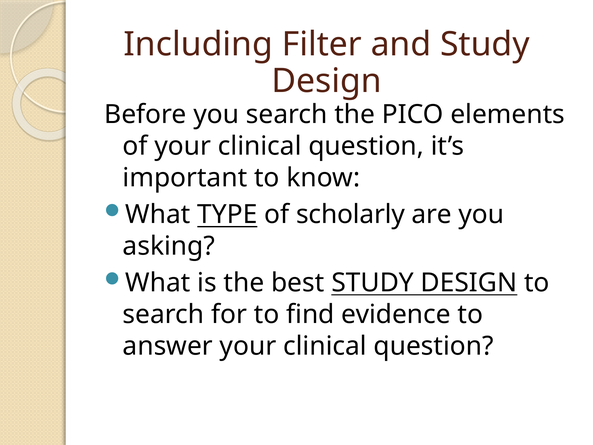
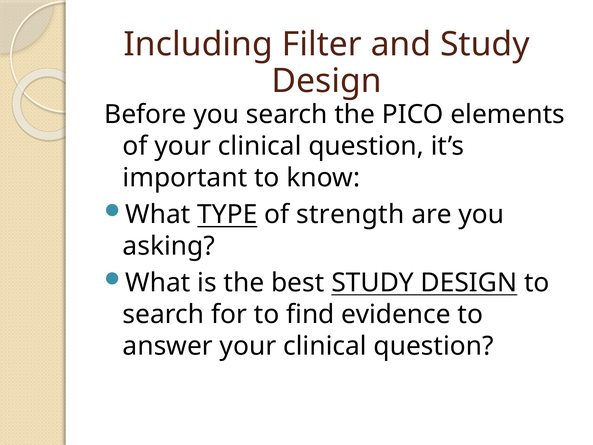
scholarly: scholarly -> strength
